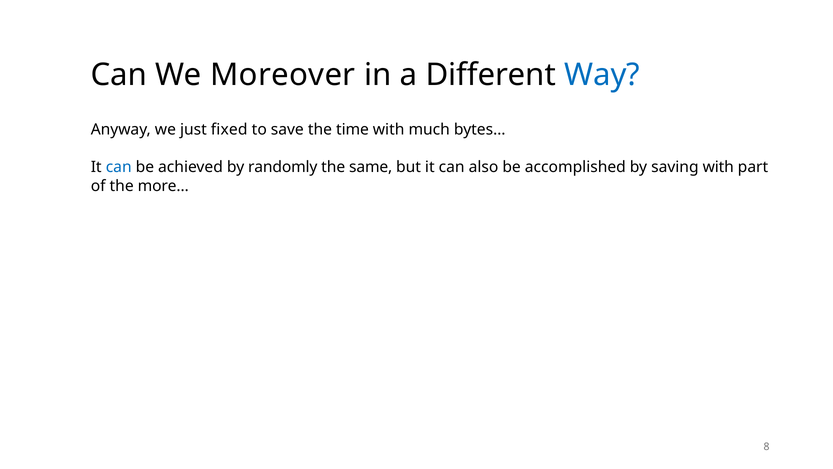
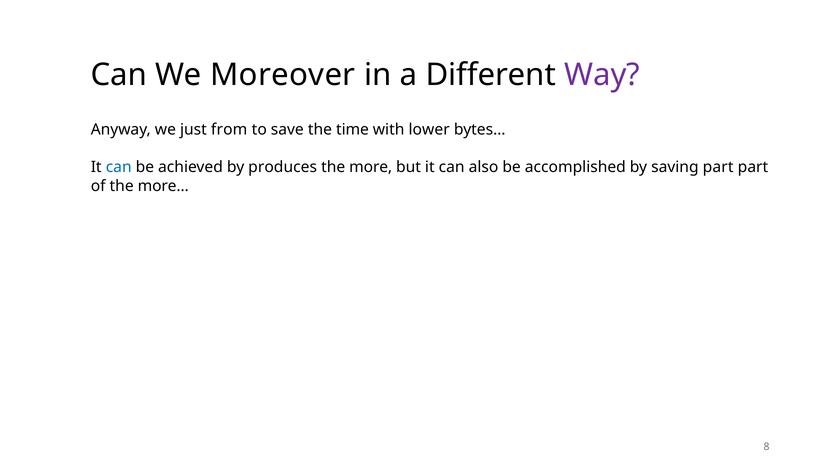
Way colour: blue -> purple
fixed: fixed -> from
much: much -> lower
randomly: randomly -> produces
same: same -> more
saving with: with -> part
